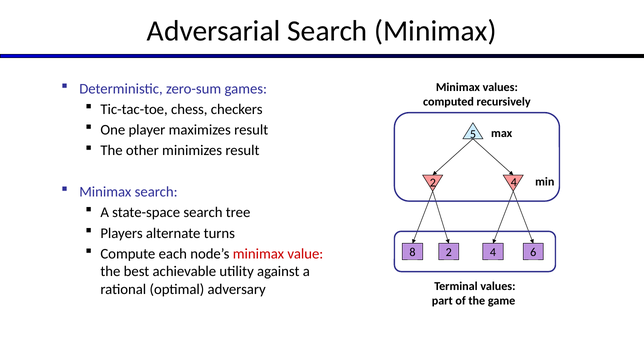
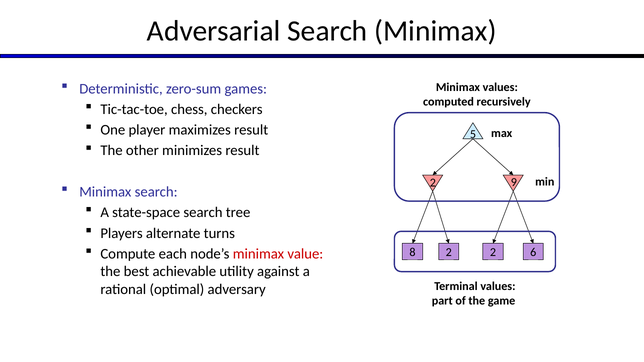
4 at (514, 182): 4 -> 9
8 2 4: 4 -> 2
